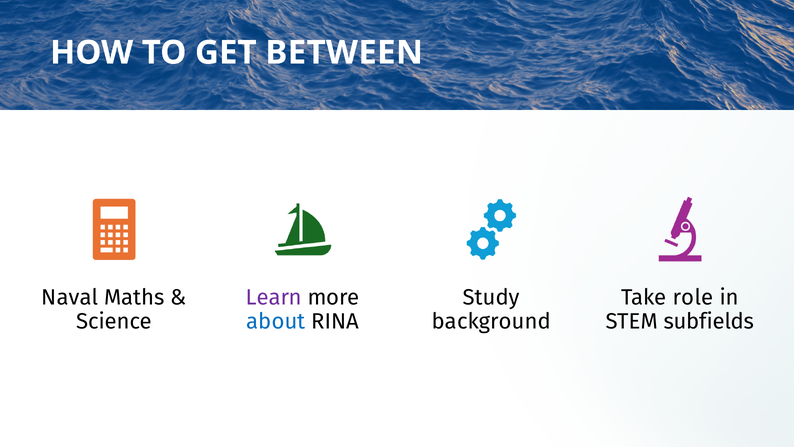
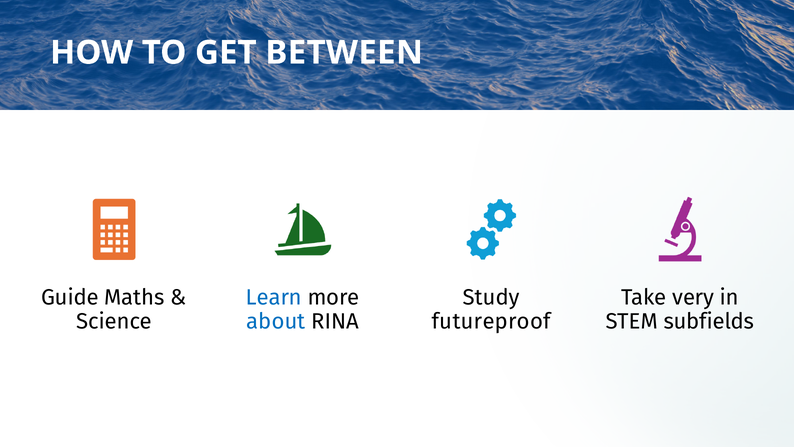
Naval: Naval -> Guide
Learn colour: purple -> blue
role: role -> very
background: background -> futureproof
